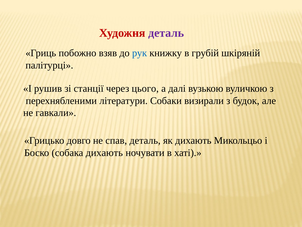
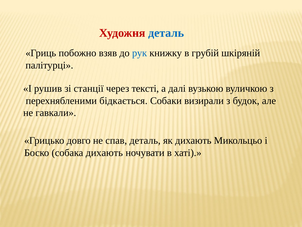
деталь at (166, 33) colour: purple -> blue
цього: цього -> тексті
літератури: літератури -> бідкається
